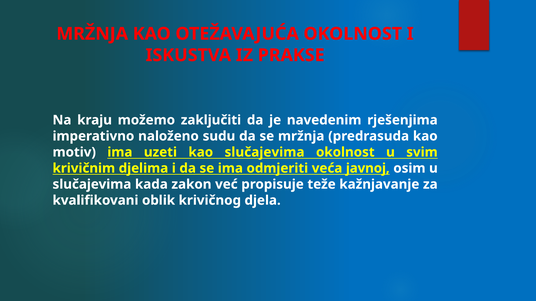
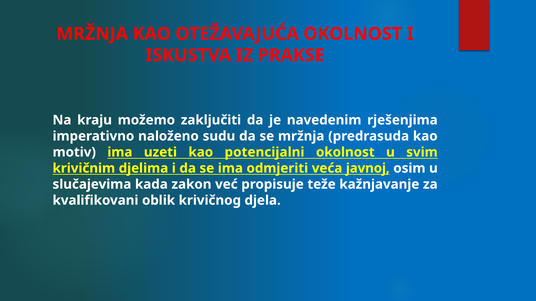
kao slučajevima: slučajevima -> potencijalni
